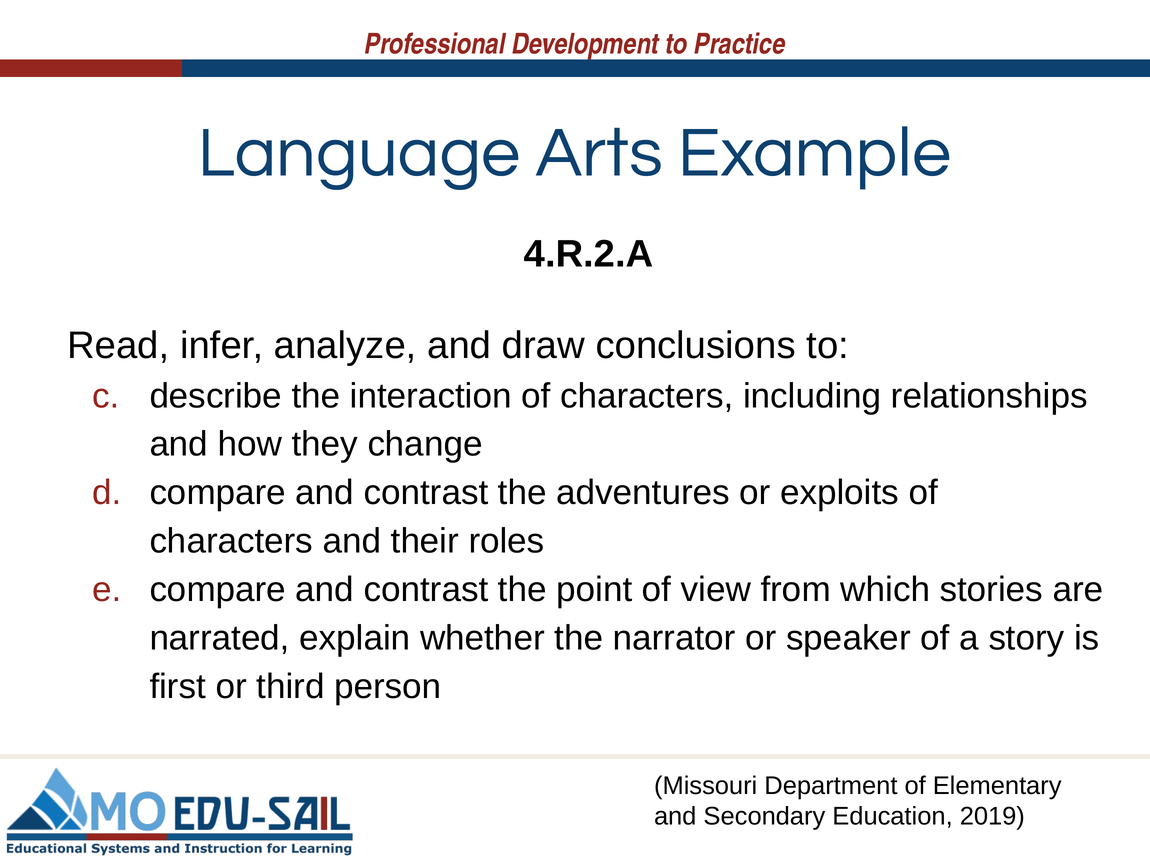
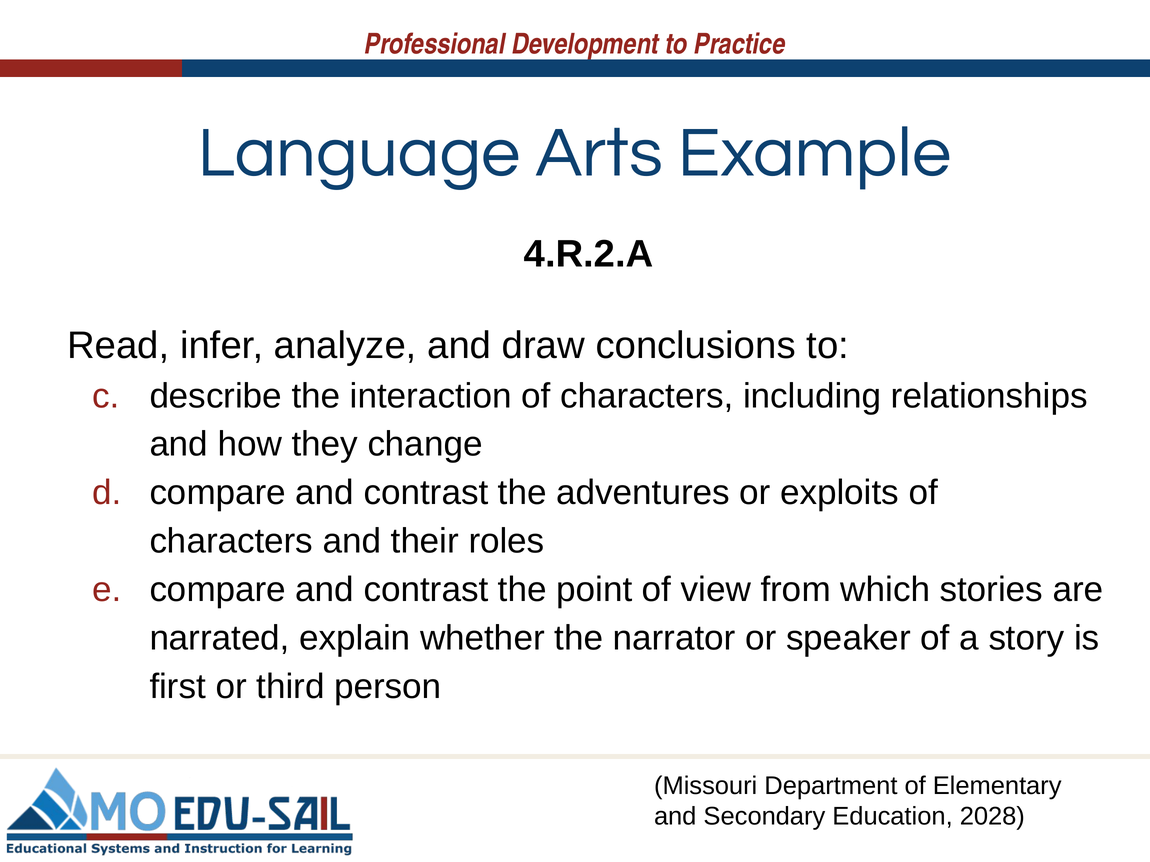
2019: 2019 -> 2028
